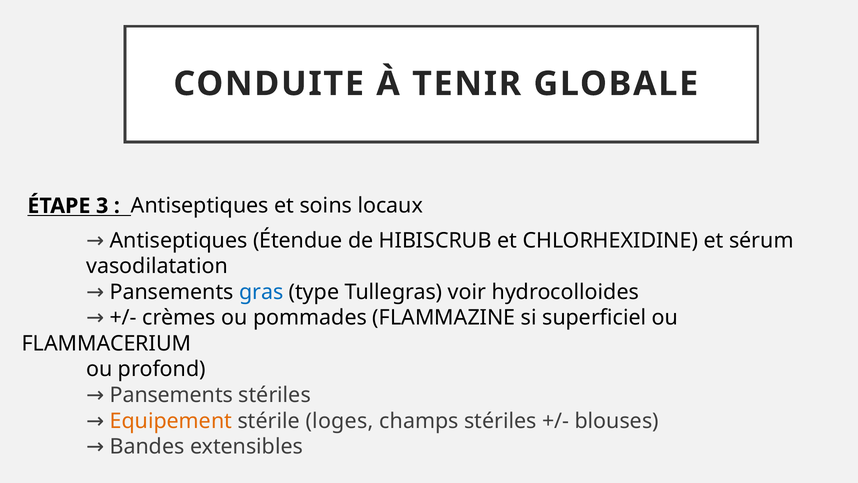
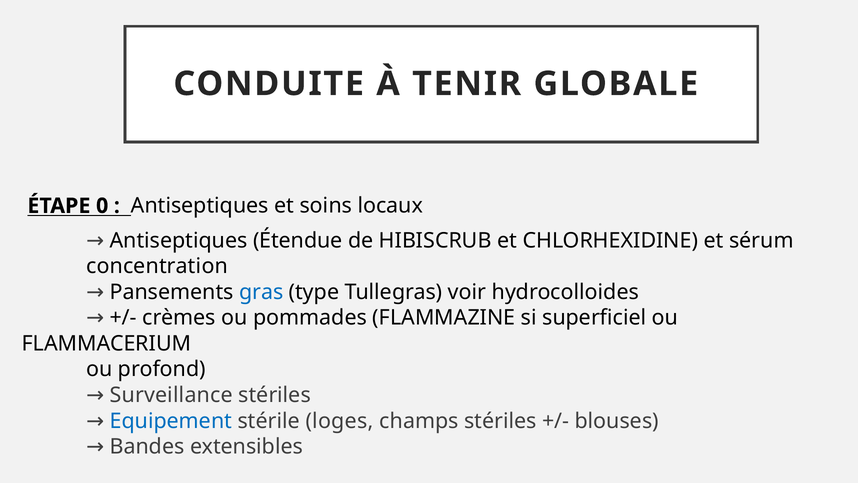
3: 3 -> 0
vasodilatation: vasodilatation -> concentration
Pansements at (171, 395): Pansements -> Surveillance
Equipement colour: orange -> blue
